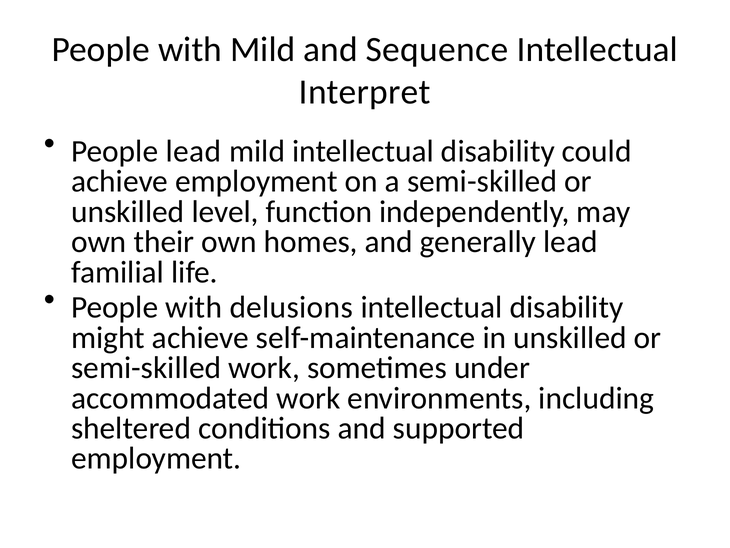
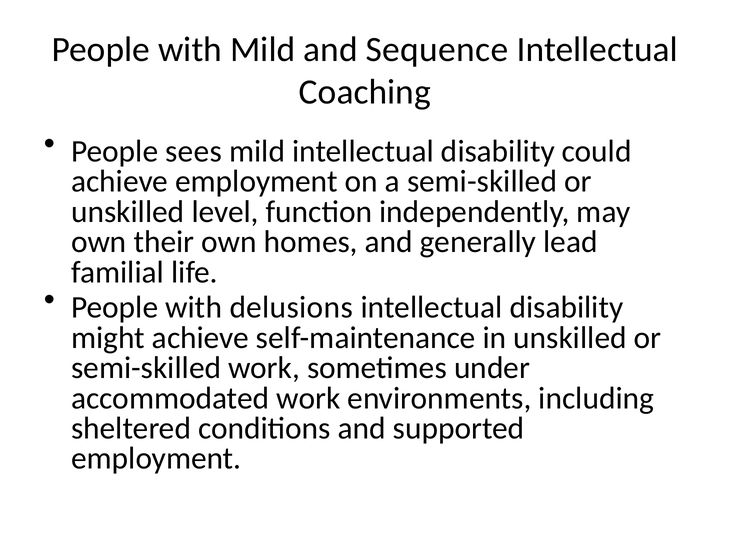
Interpret: Interpret -> Coaching
People lead: lead -> sees
